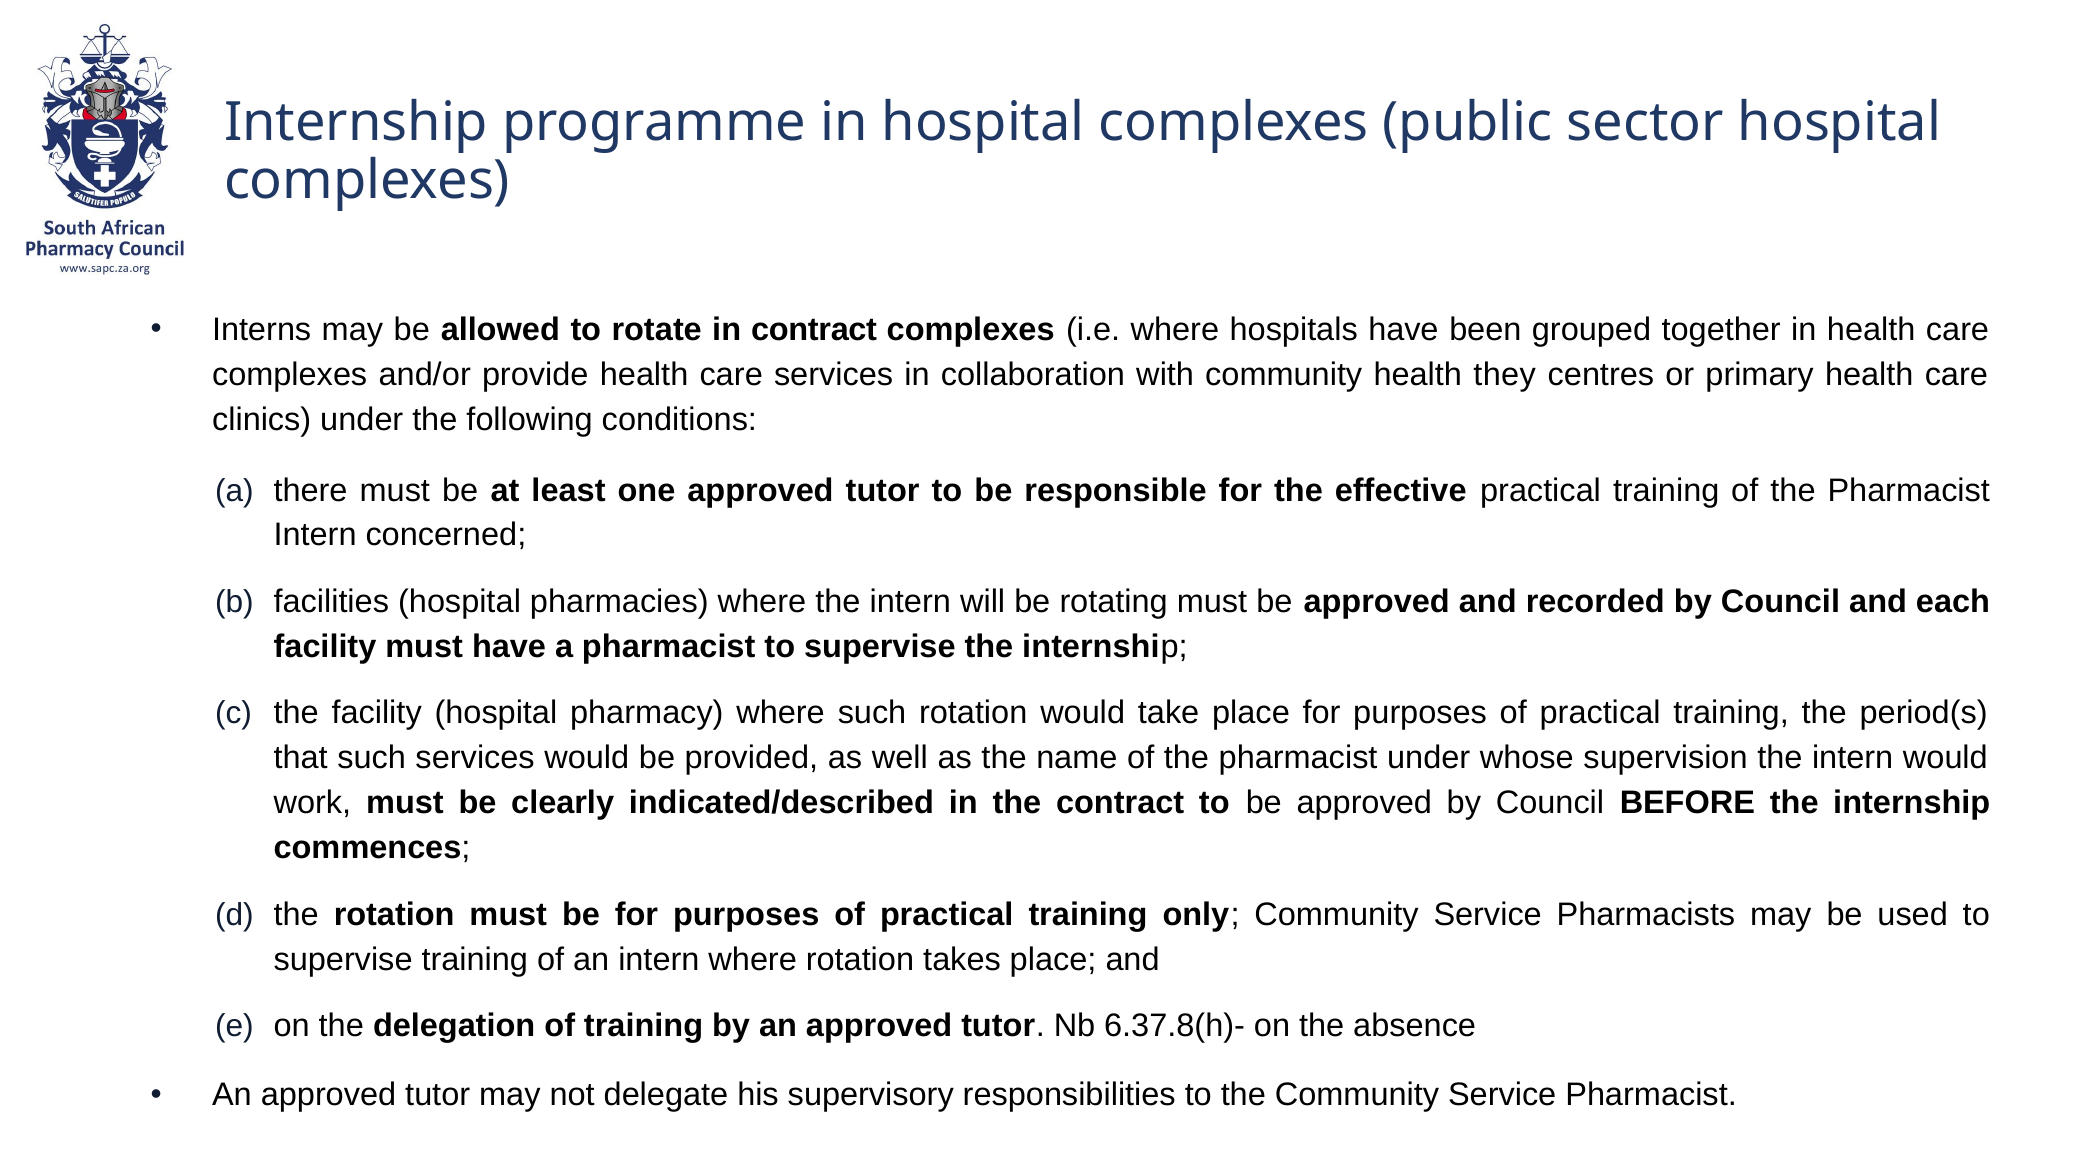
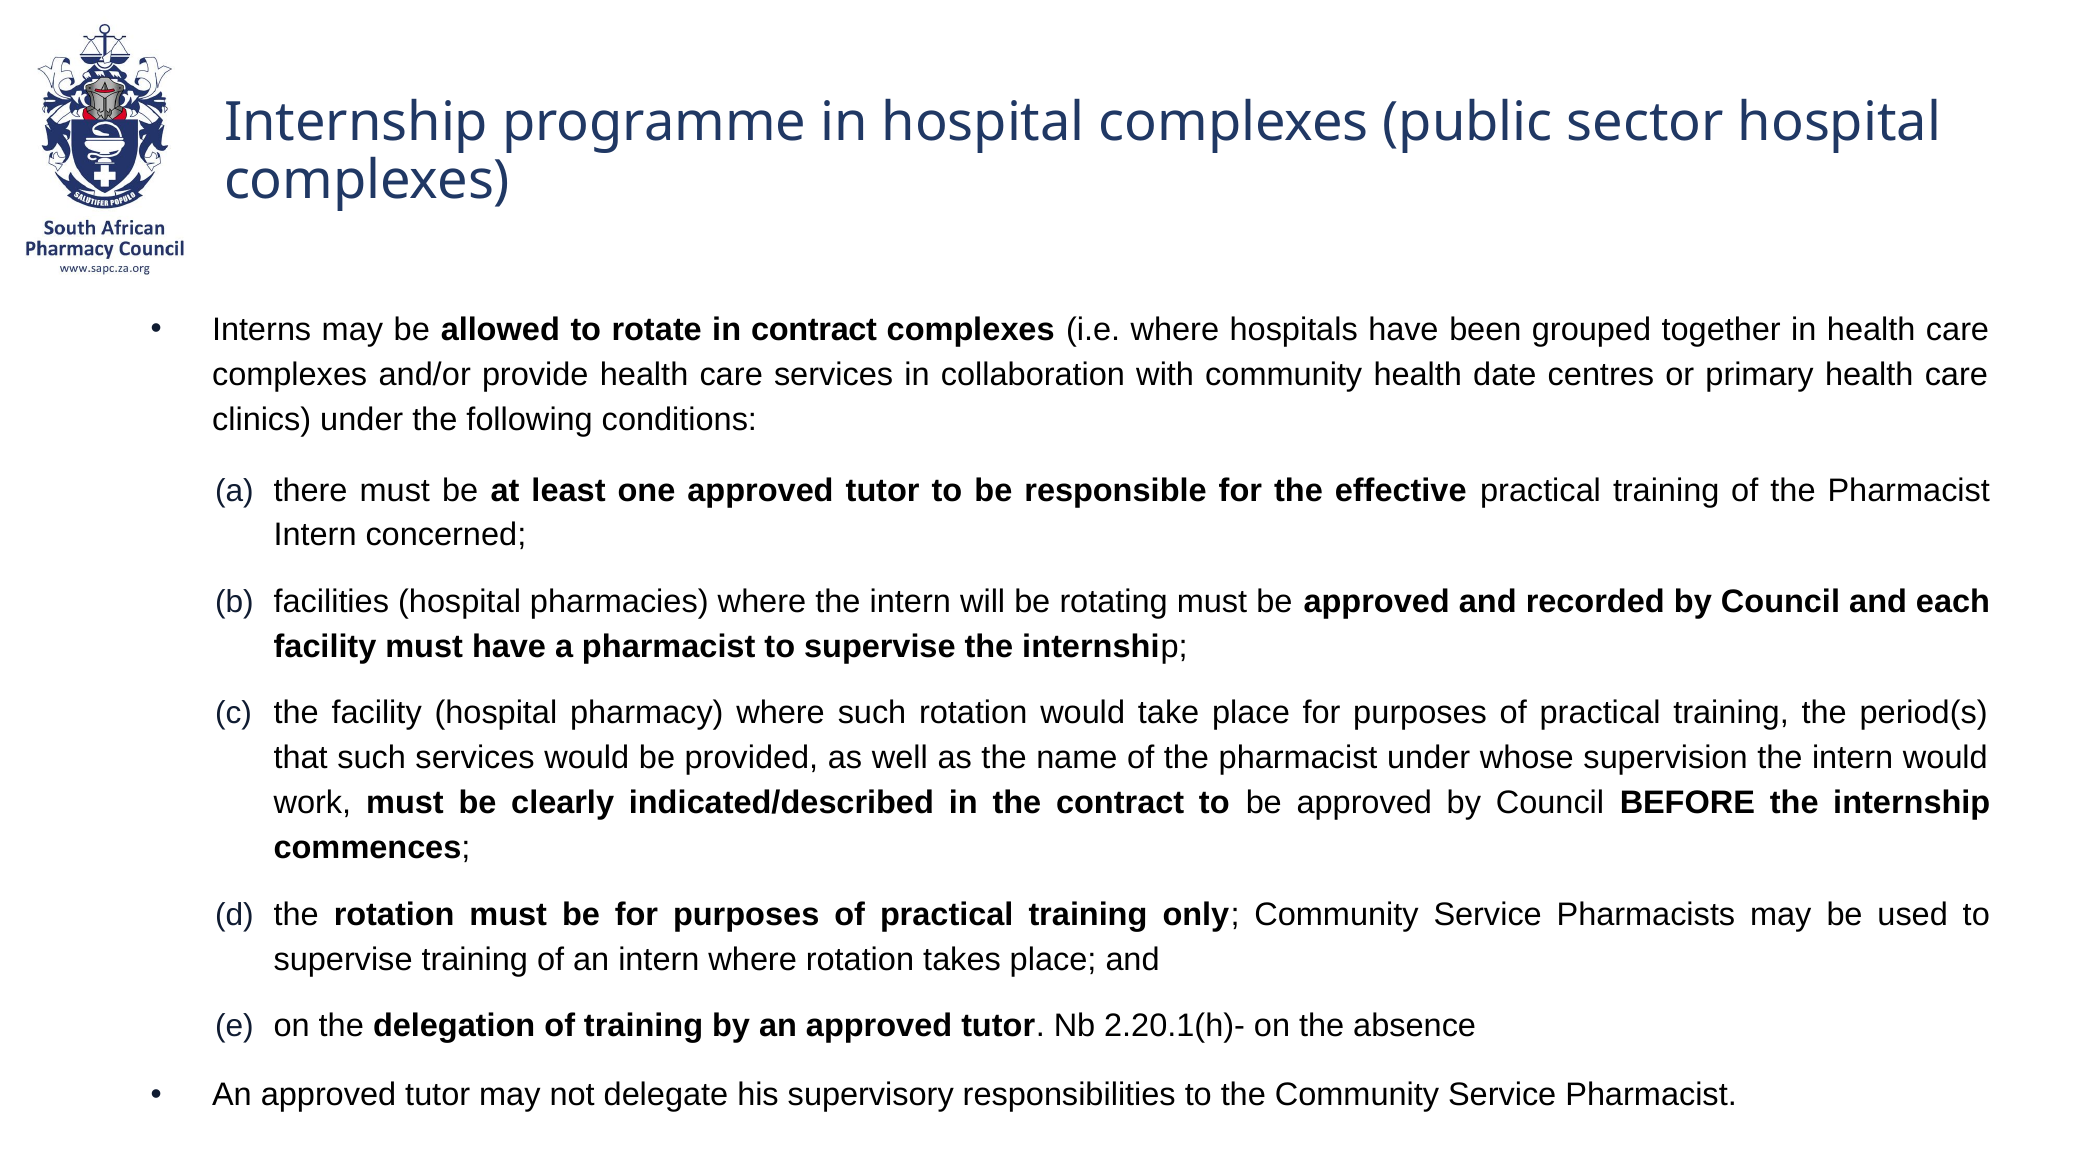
they: they -> date
6.37.8(h)-: 6.37.8(h)- -> 2.20.1(h)-
